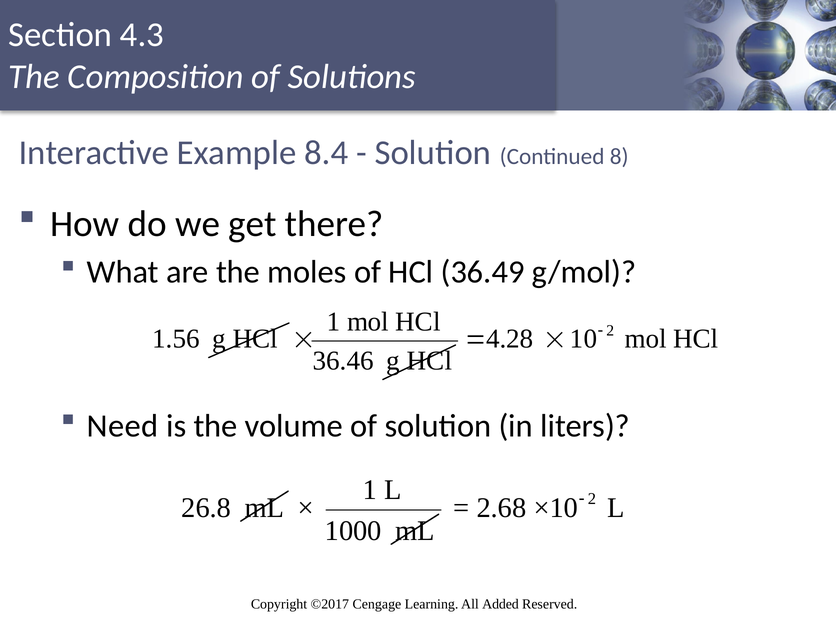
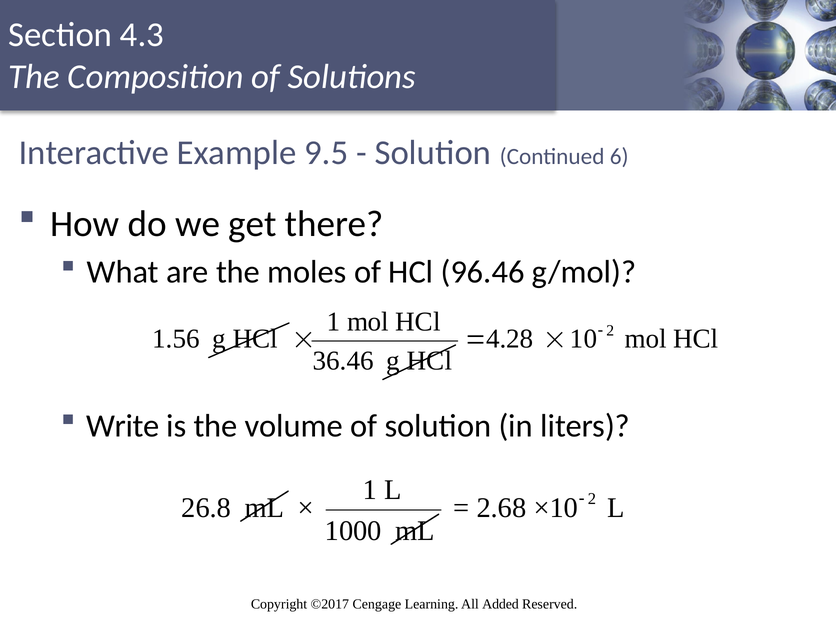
8.4: 8.4 -> 9.5
8: 8 -> 6
36.49: 36.49 -> 96.46
Need: Need -> Write
